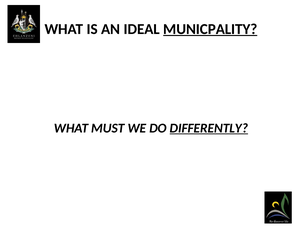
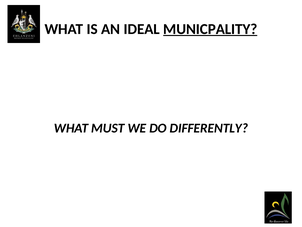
DIFFERENTLY underline: present -> none
